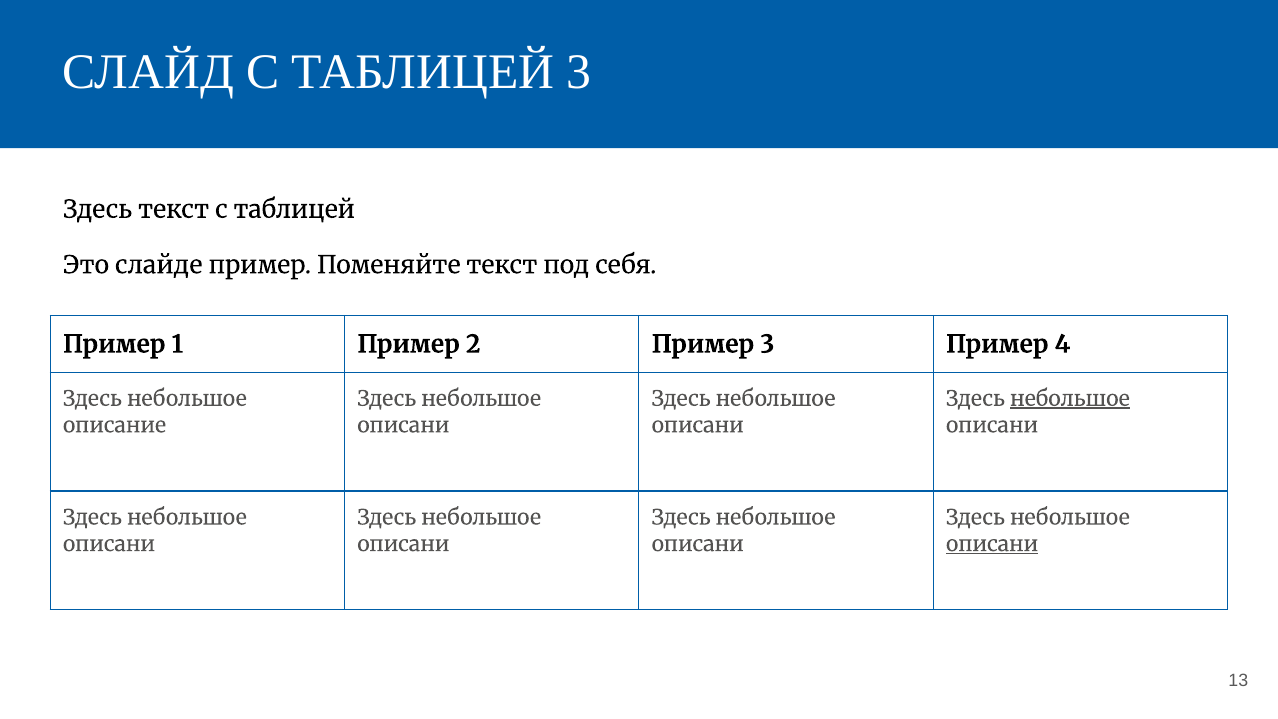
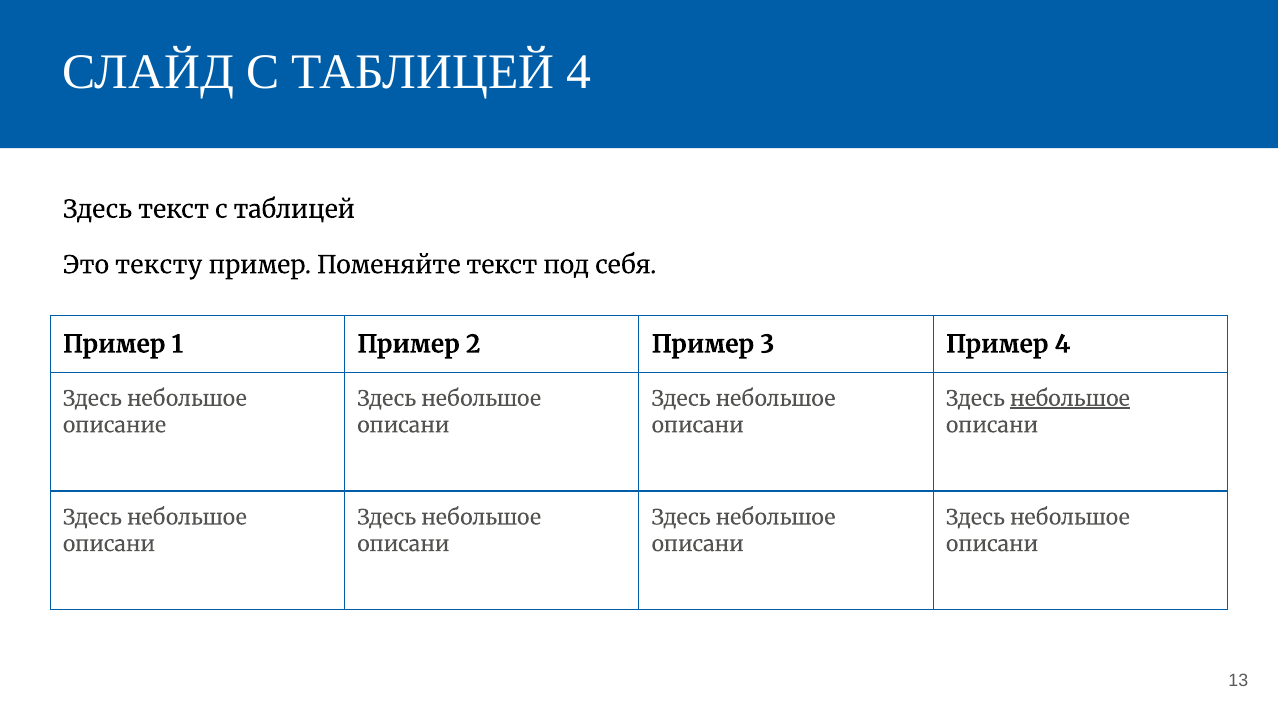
ТАБЛИЦЕЙ 3: 3 -> 4
слайде: слайде -> тексту
описани at (992, 544) underline: present -> none
